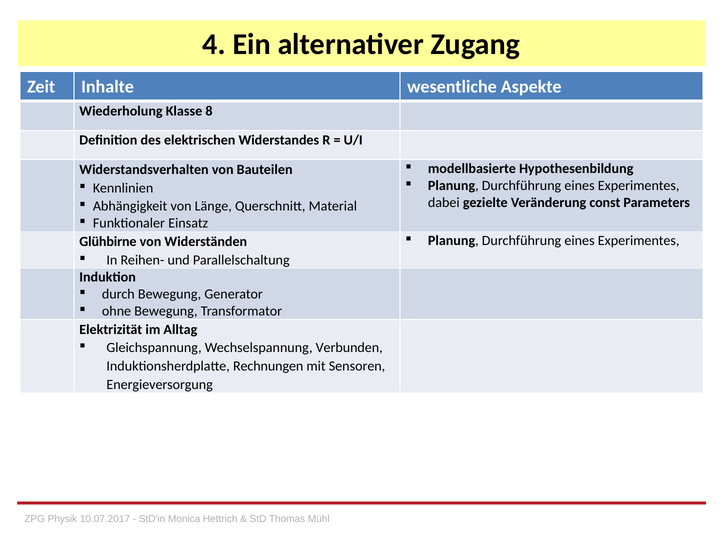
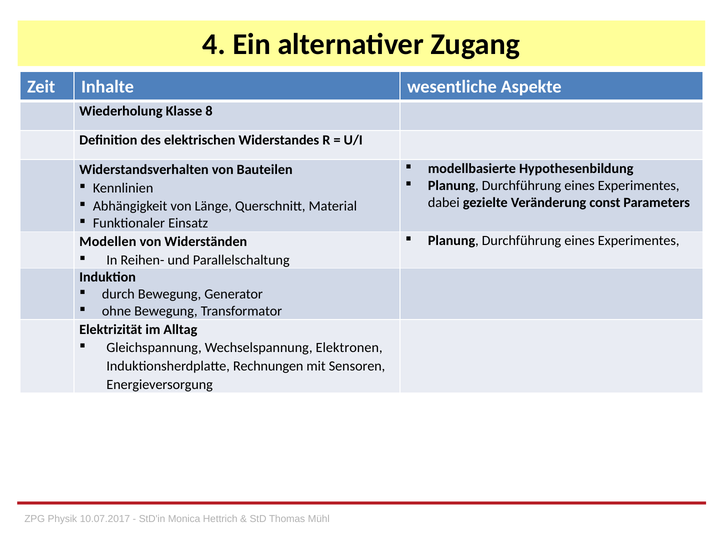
Glühbirne: Glühbirne -> Modellen
Verbunden: Verbunden -> Elektronen
